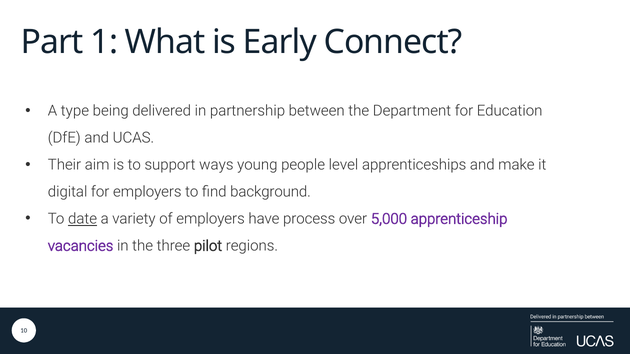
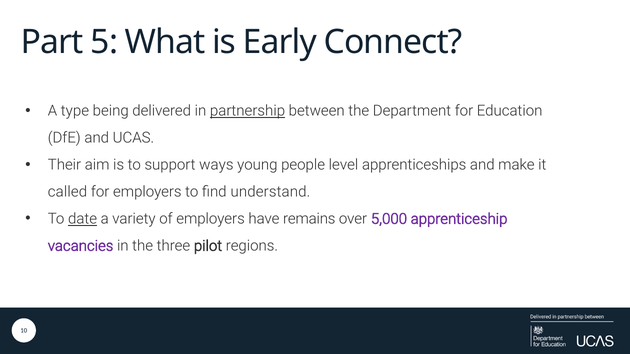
1: 1 -> 5
partnership underline: none -> present
digital: digital -> called
background: background -> understand
process: process -> remains
